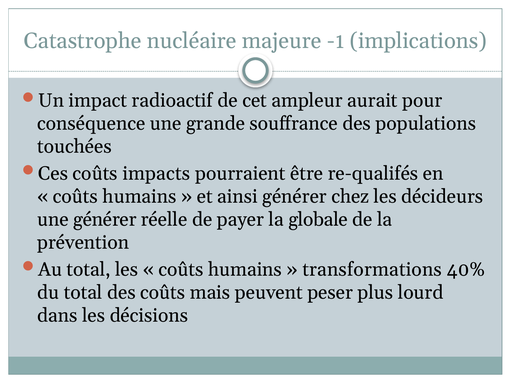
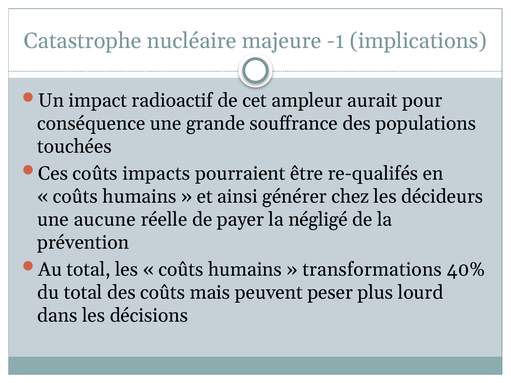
une générer: générer -> aucune
globale: globale -> négligé
